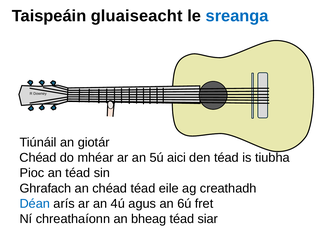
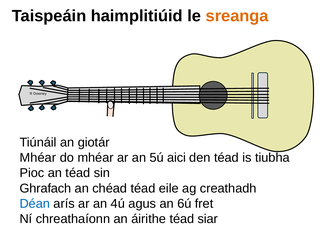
gluaiseacht: gluaiseacht -> haimplitiúid
sreanga colour: blue -> orange
Chéad at (38, 158): Chéad -> Mhéar
bheag: bheag -> áirithe
